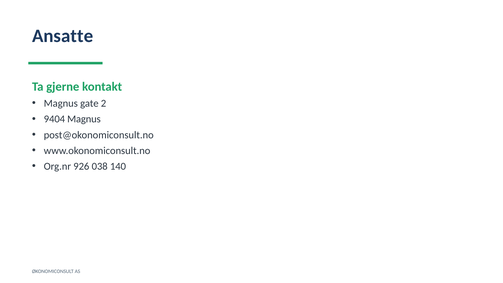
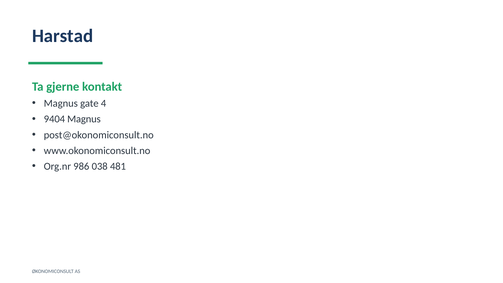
Ansatte: Ansatte -> Harstad
2: 2 -> 4
926: 926 -> 986
140: 140 -> 481
